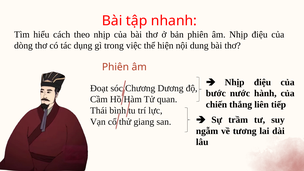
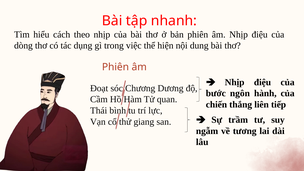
nước: nước -> ngôn
